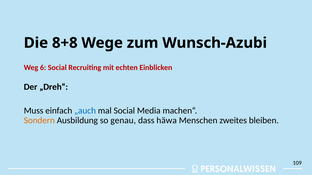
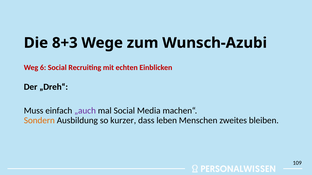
8+8: 8+8 -> 8+3
„auch colour: blue -> purple
genau: genau -> kurzer
häwa: häwa -> leben
